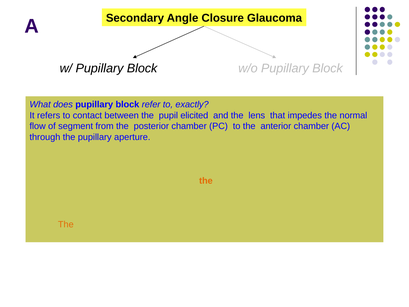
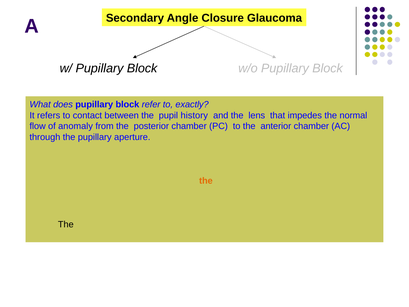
elicited: elicited -> history
segment: segment -> anomaly
The at (66, 224) colour: orange -> black
